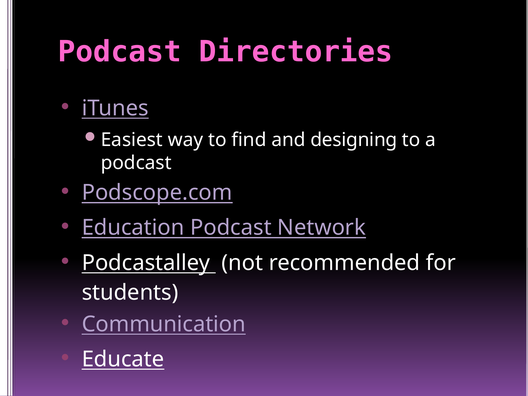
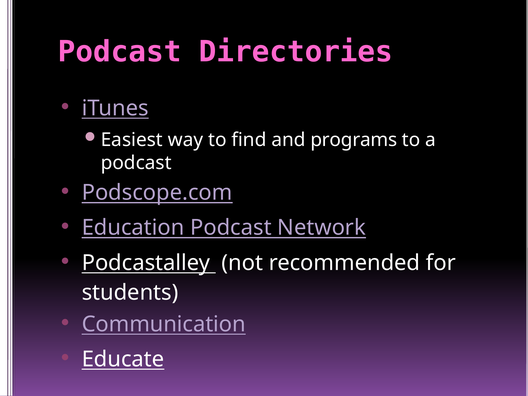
designing: designing -> programs
